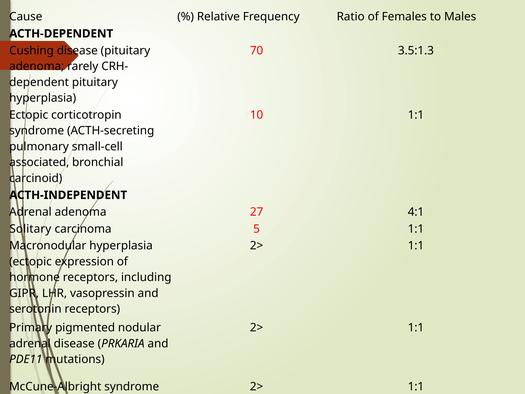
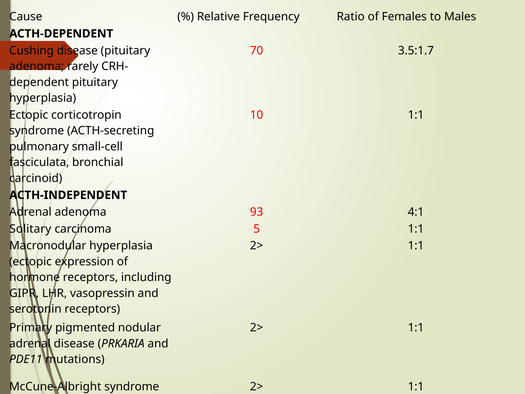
3.5:1.3: 3.5:1.3 -> 3.5:1.7
associated: associated -> fasciculata
27: 27 -> 93
